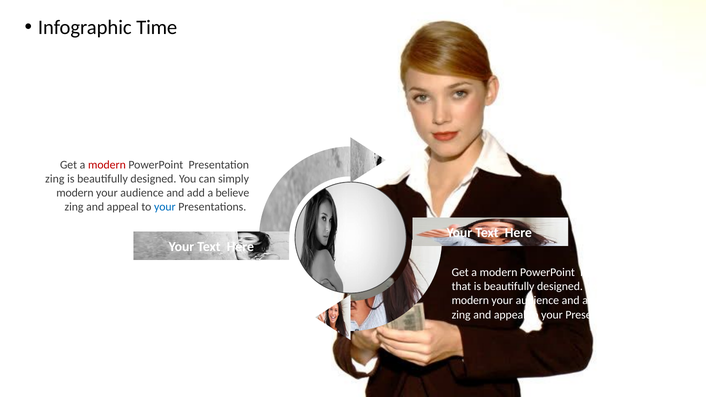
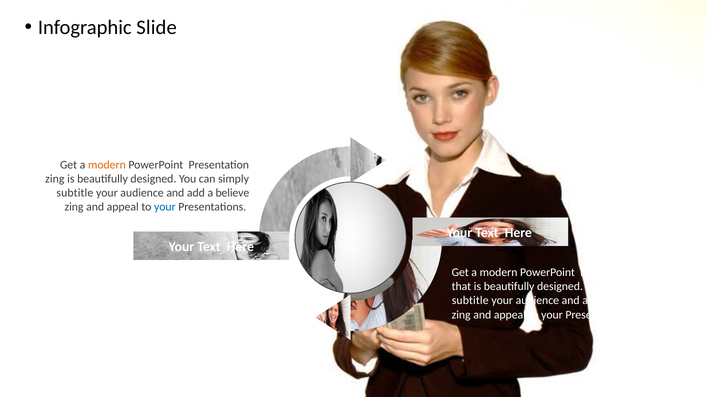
Time: Time -> Slide
modern at (107, 165) colour: red -> orange
modern at (75, 193): modern -> subtitle
modern at (470, 301): modern -> subtitle
